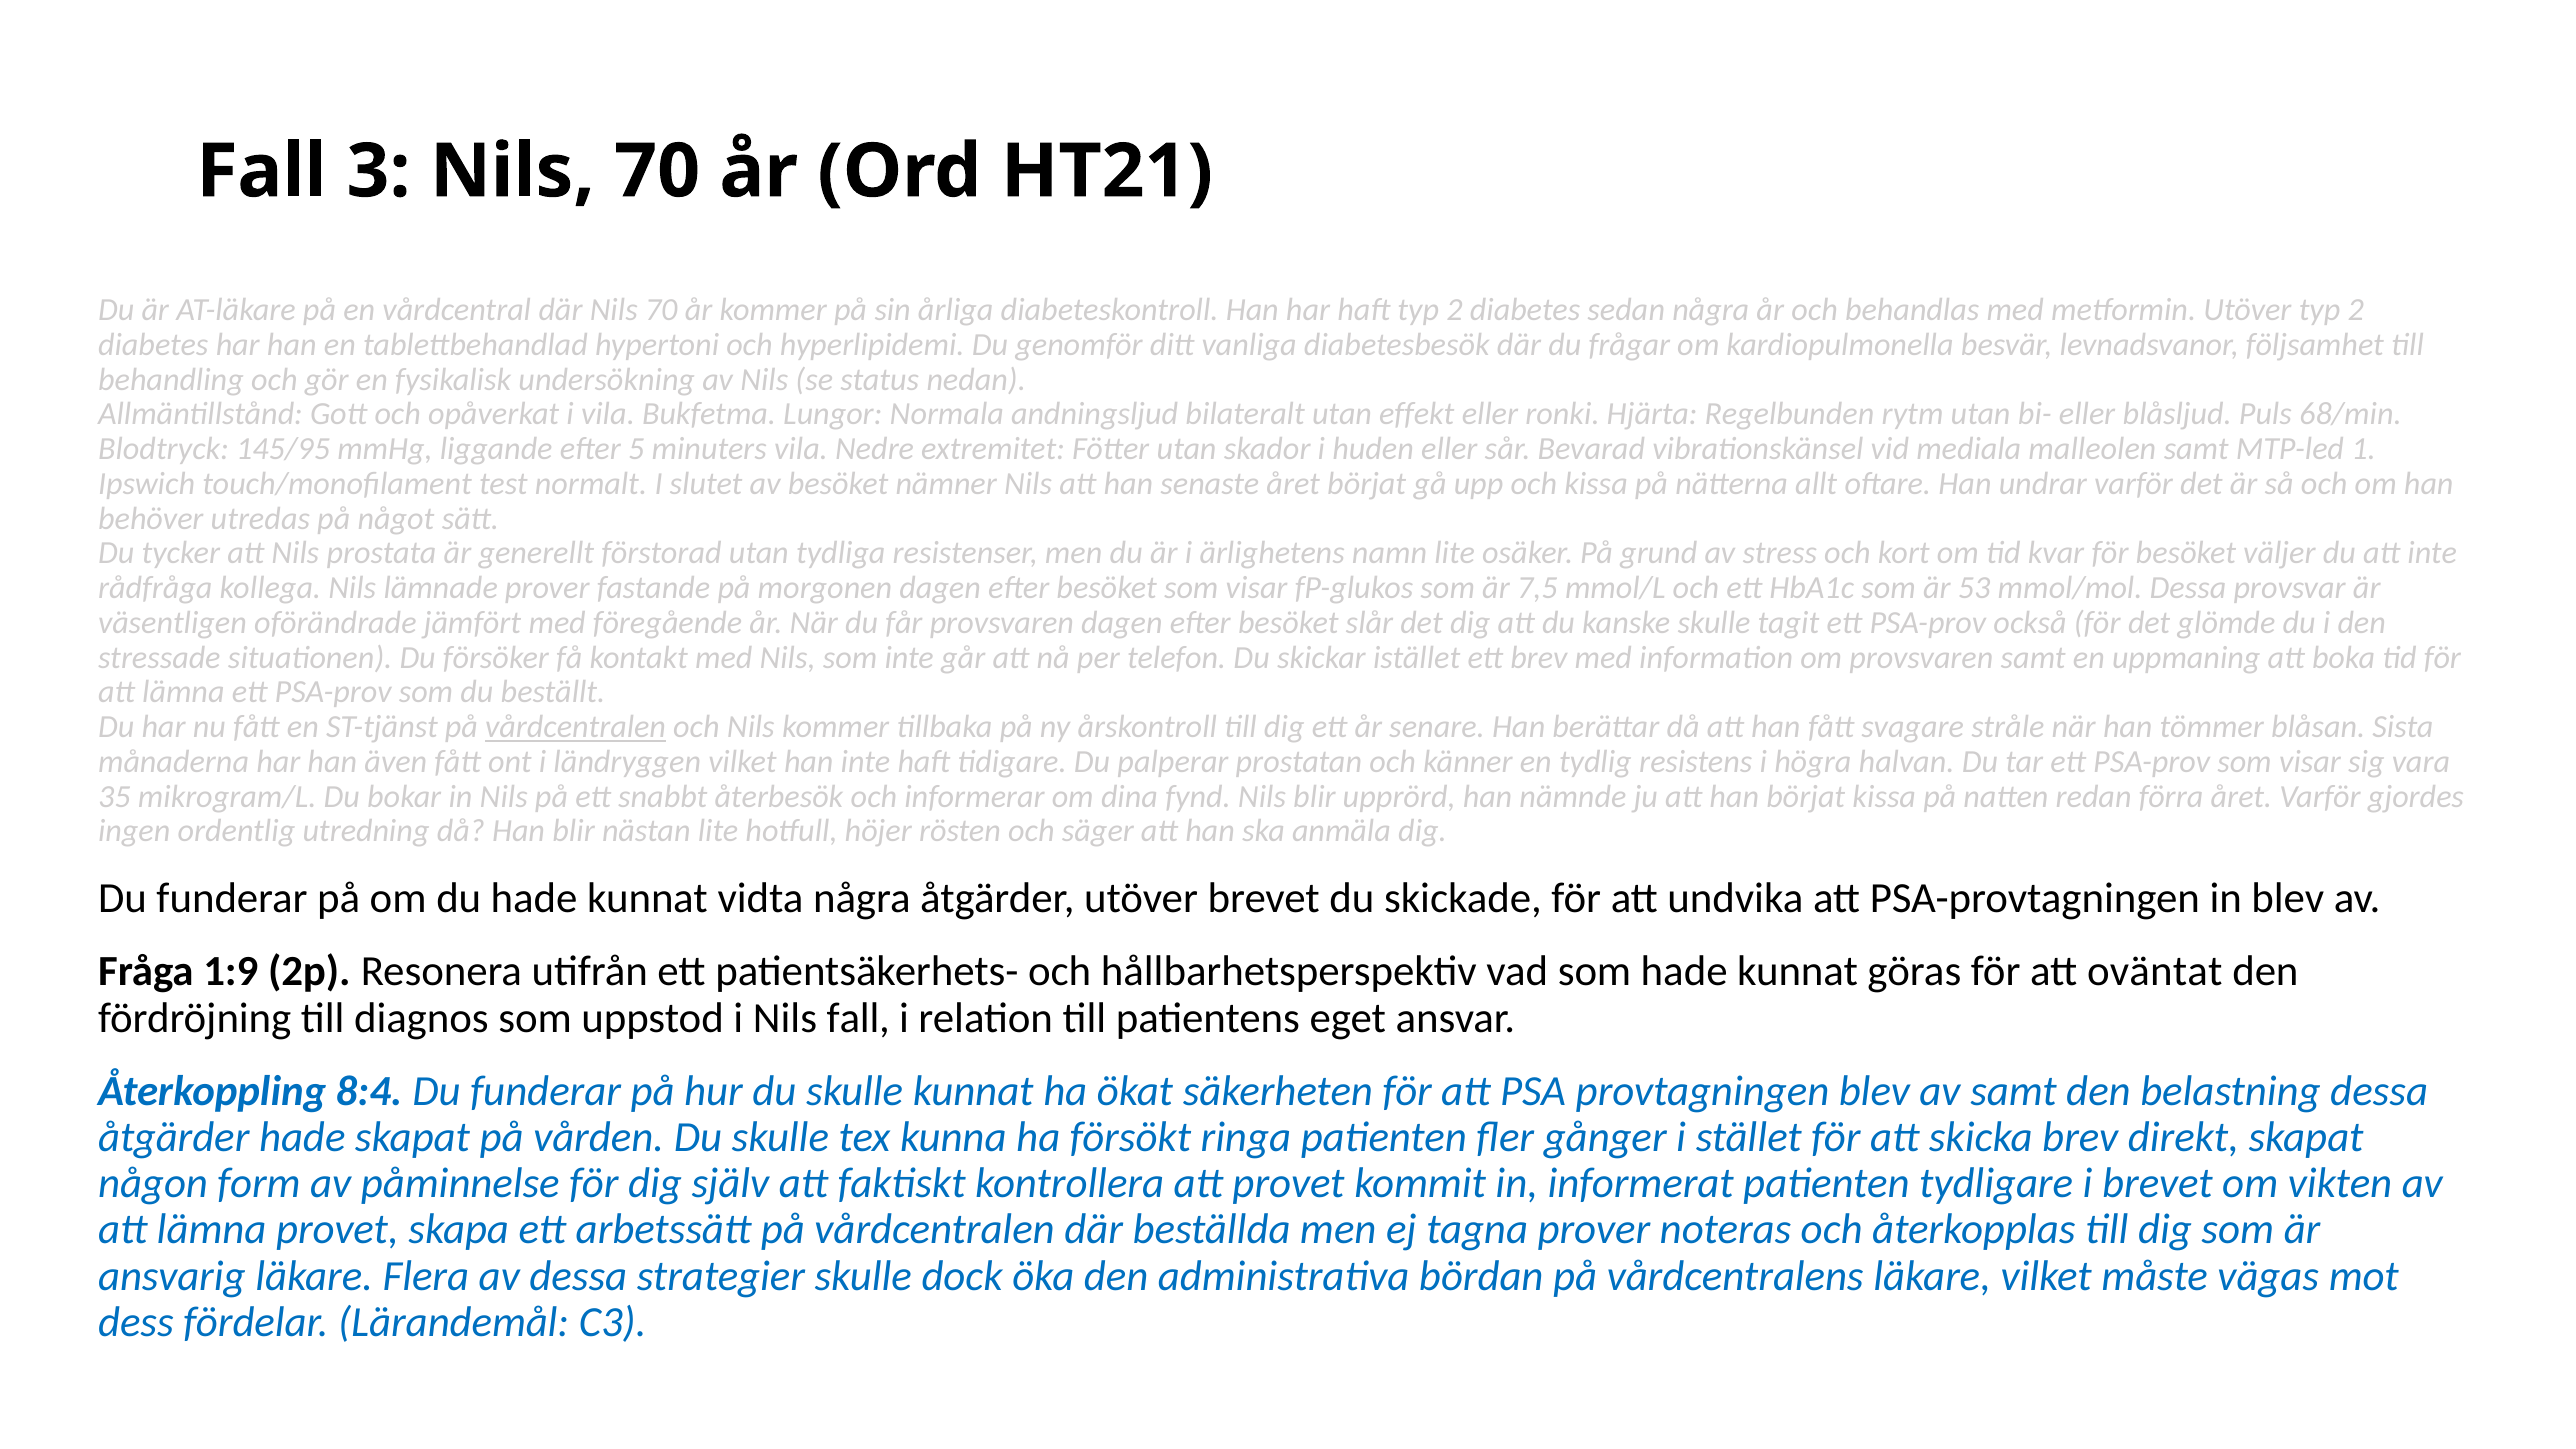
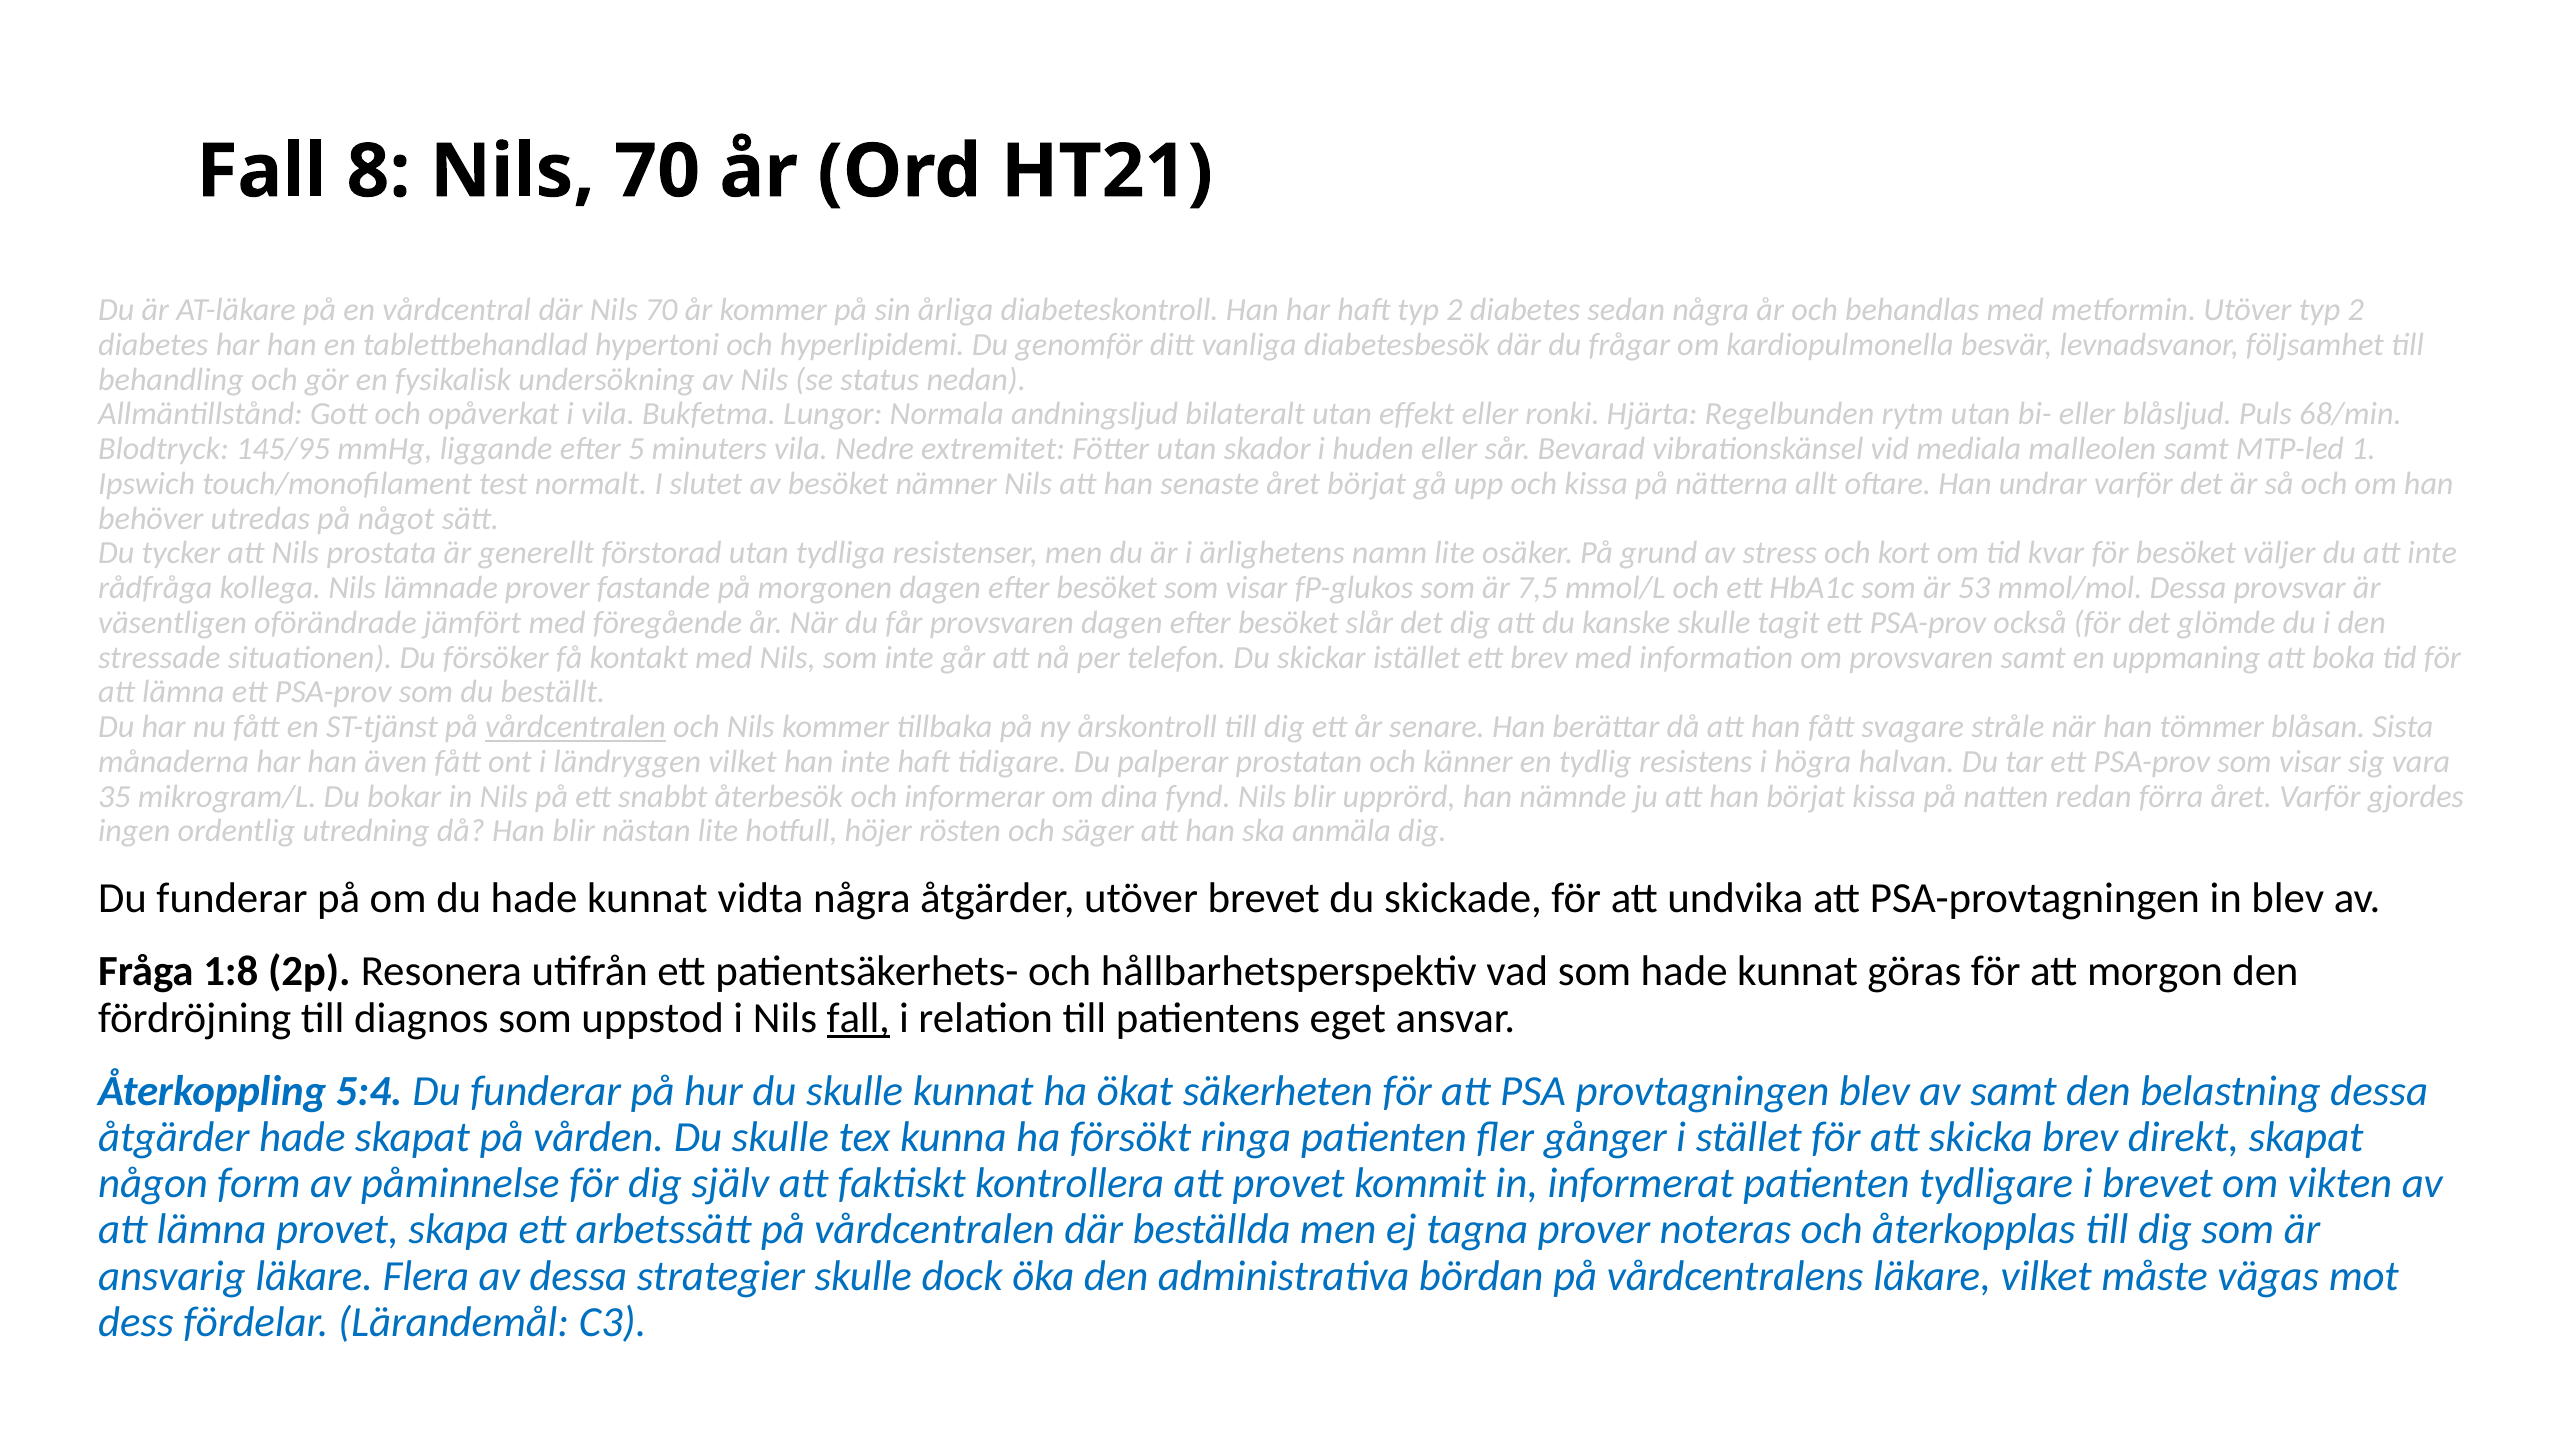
3: 3 -> 8
1:9: 1:9 -> 1:8
oväntat: oväntat -> morgon
fall at (858, 1018) underline: none -> present
8:4: 8:4 -> 5:4
